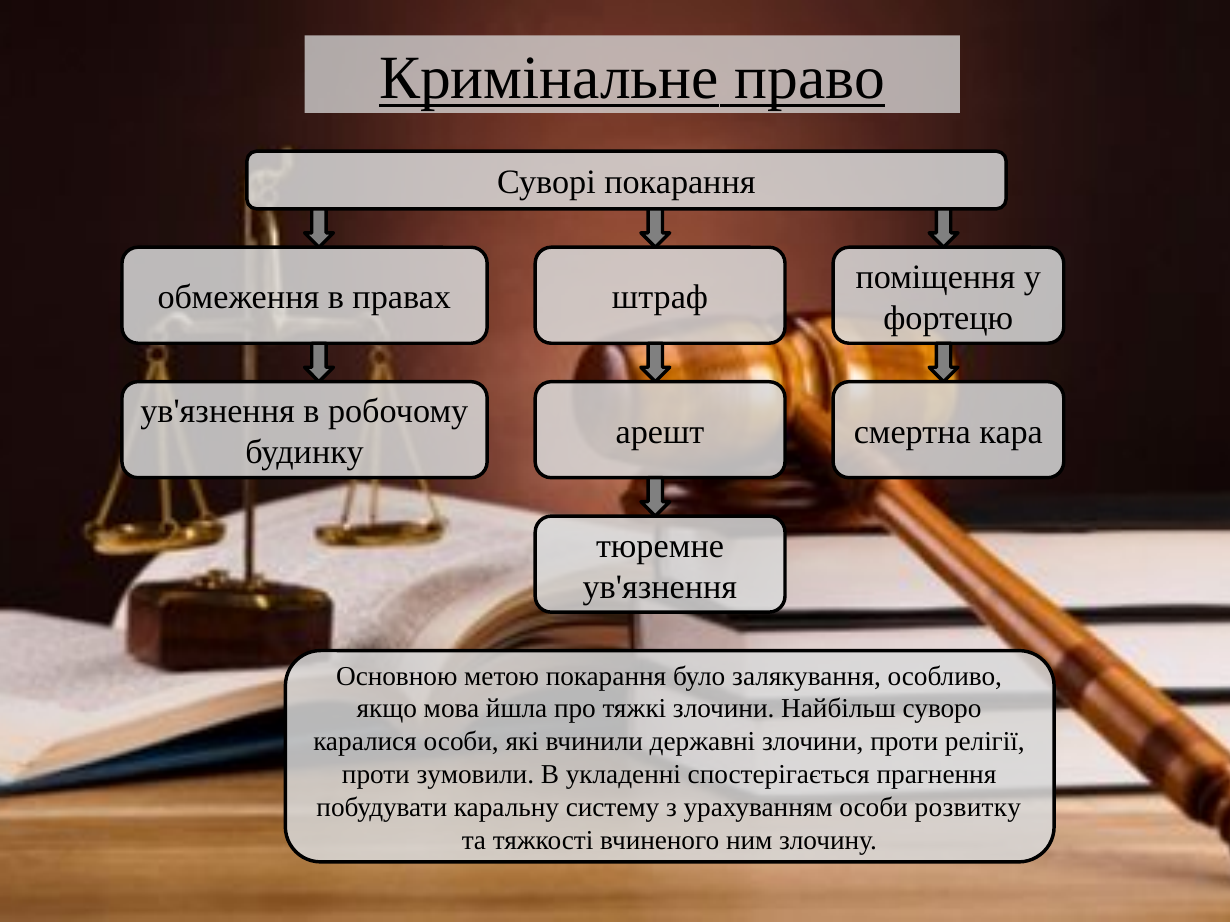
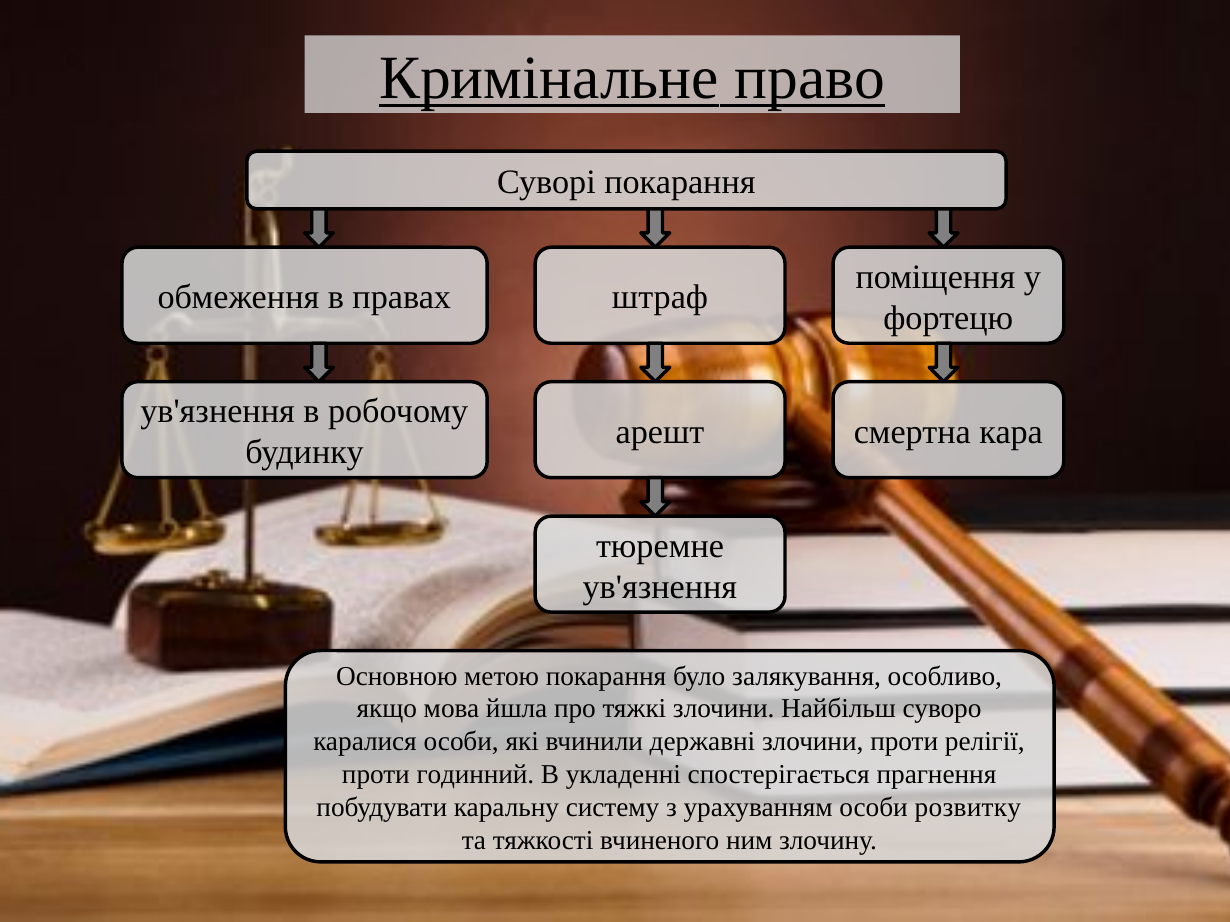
зумовили: зумовили -> годинний
